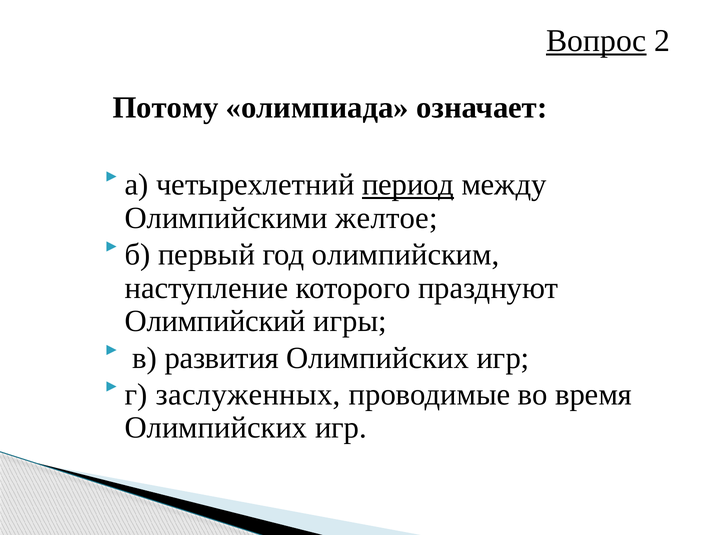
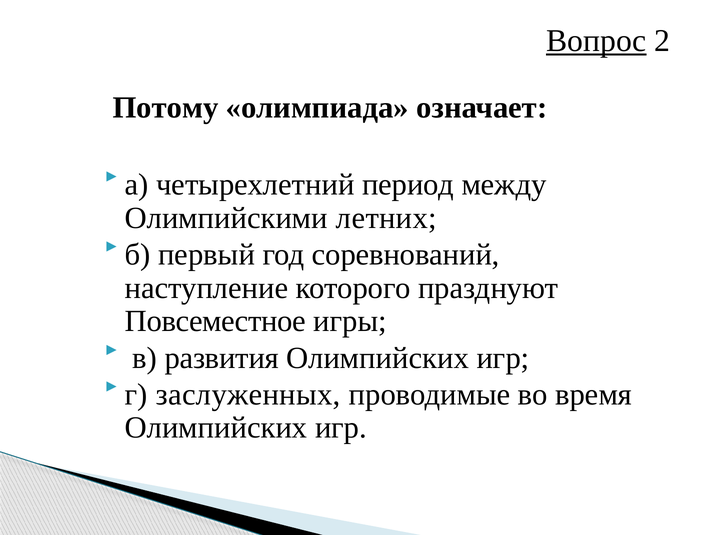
период underline: present -> none
желтое: желтое -> летних
олимпийским: олимпийским -> соревнований
Олимпийский: Олимпийский -> Повсеместное
